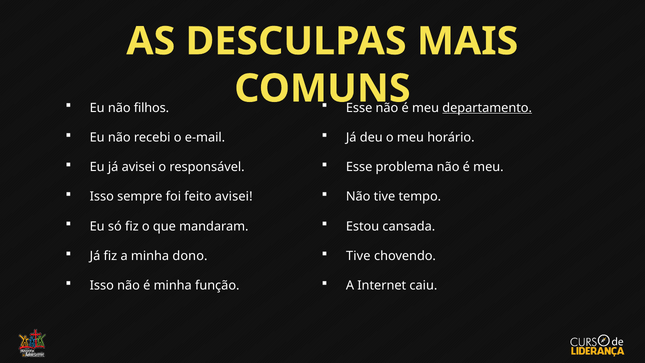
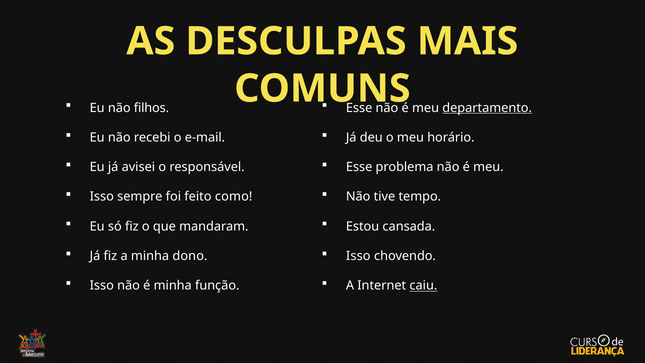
feito avisei: avisei -> como
Tive at (358, 256): Tive -> Isso
caiu underline: none -> present
